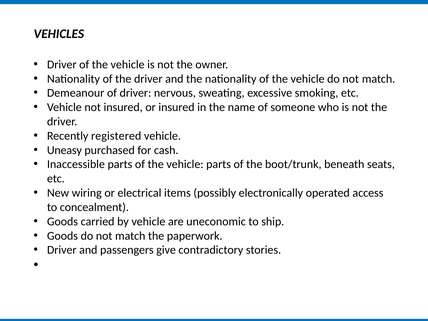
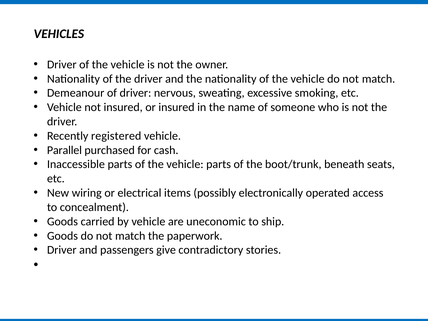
Uneasy: Uneasy -> Parallel
